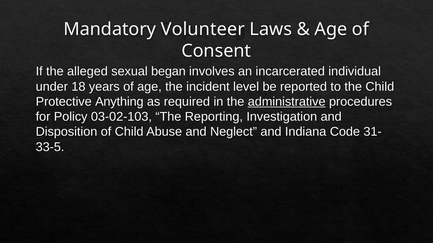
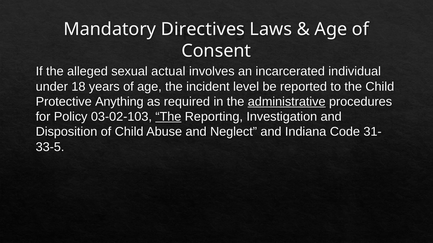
Volunteer: Volunteer -> Directives
began: began -> actual
The at (168, 117) underline: none -> present
